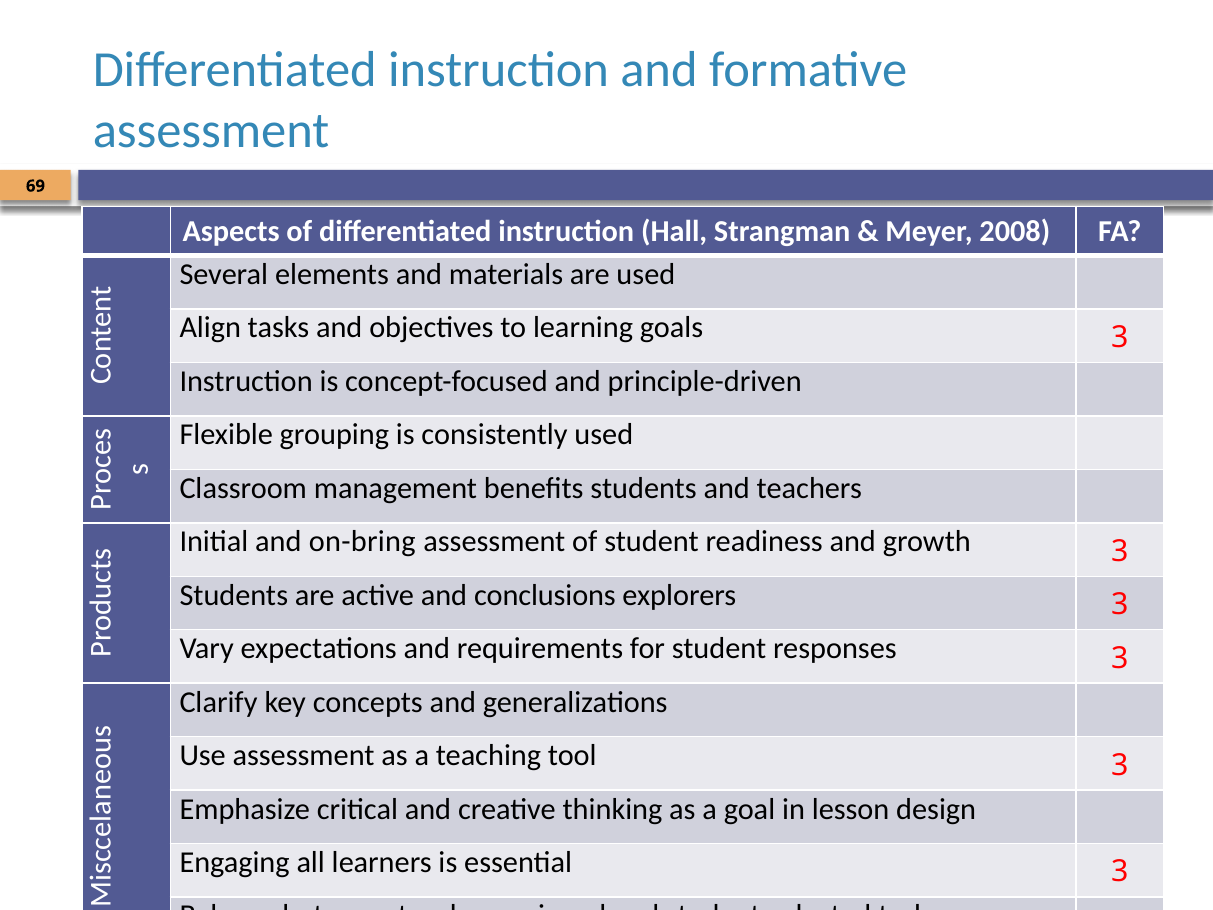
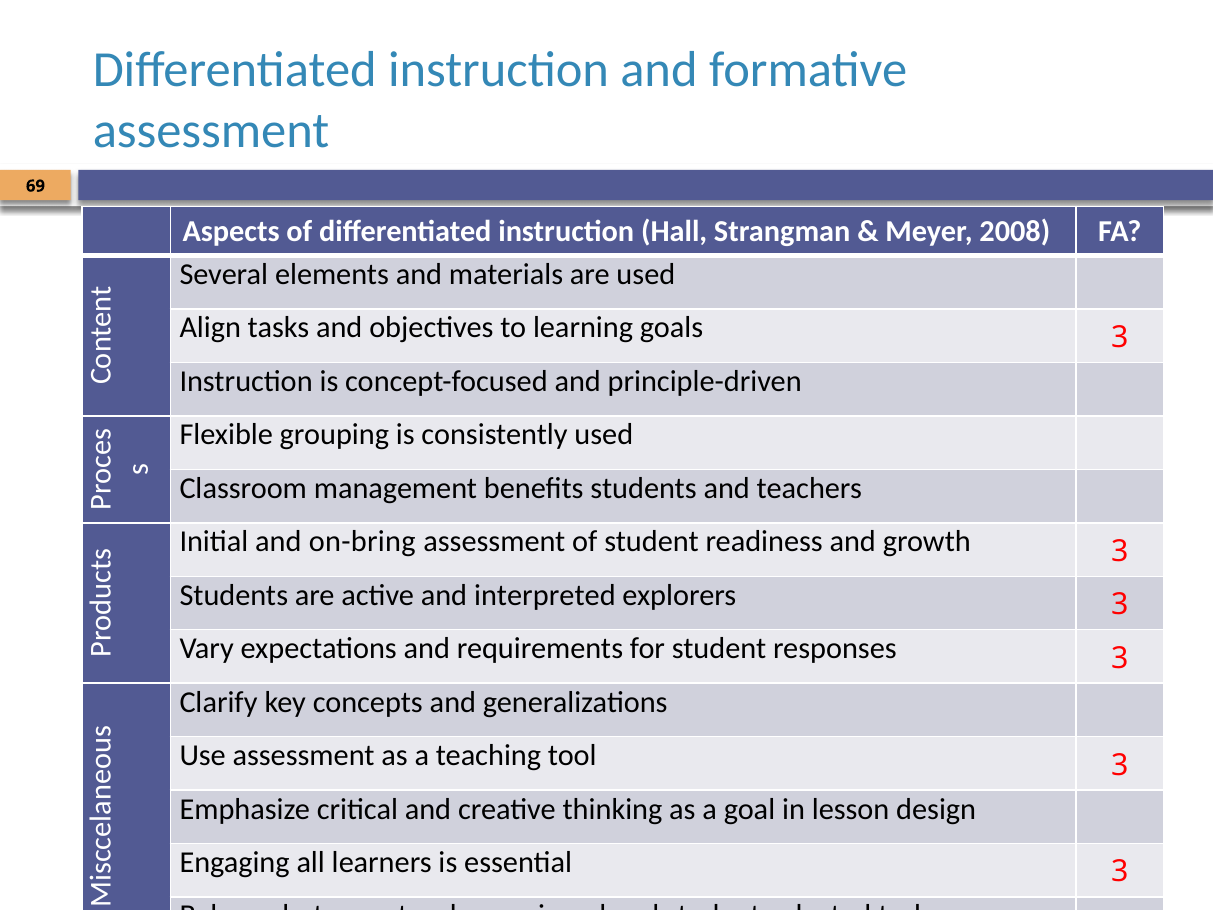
conclusions: conclusions -> interpreted
